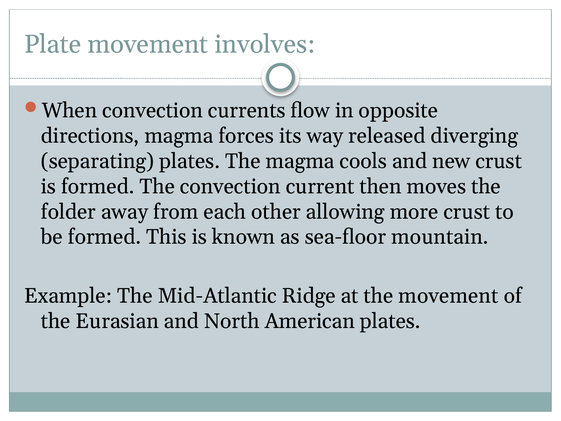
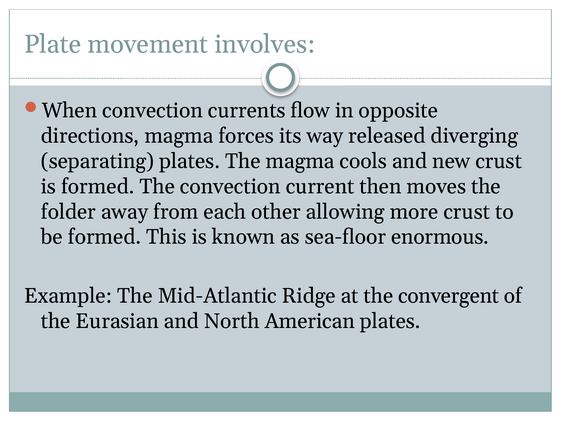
mountain: mountain -> enormous
the movement: movement -> convergent
